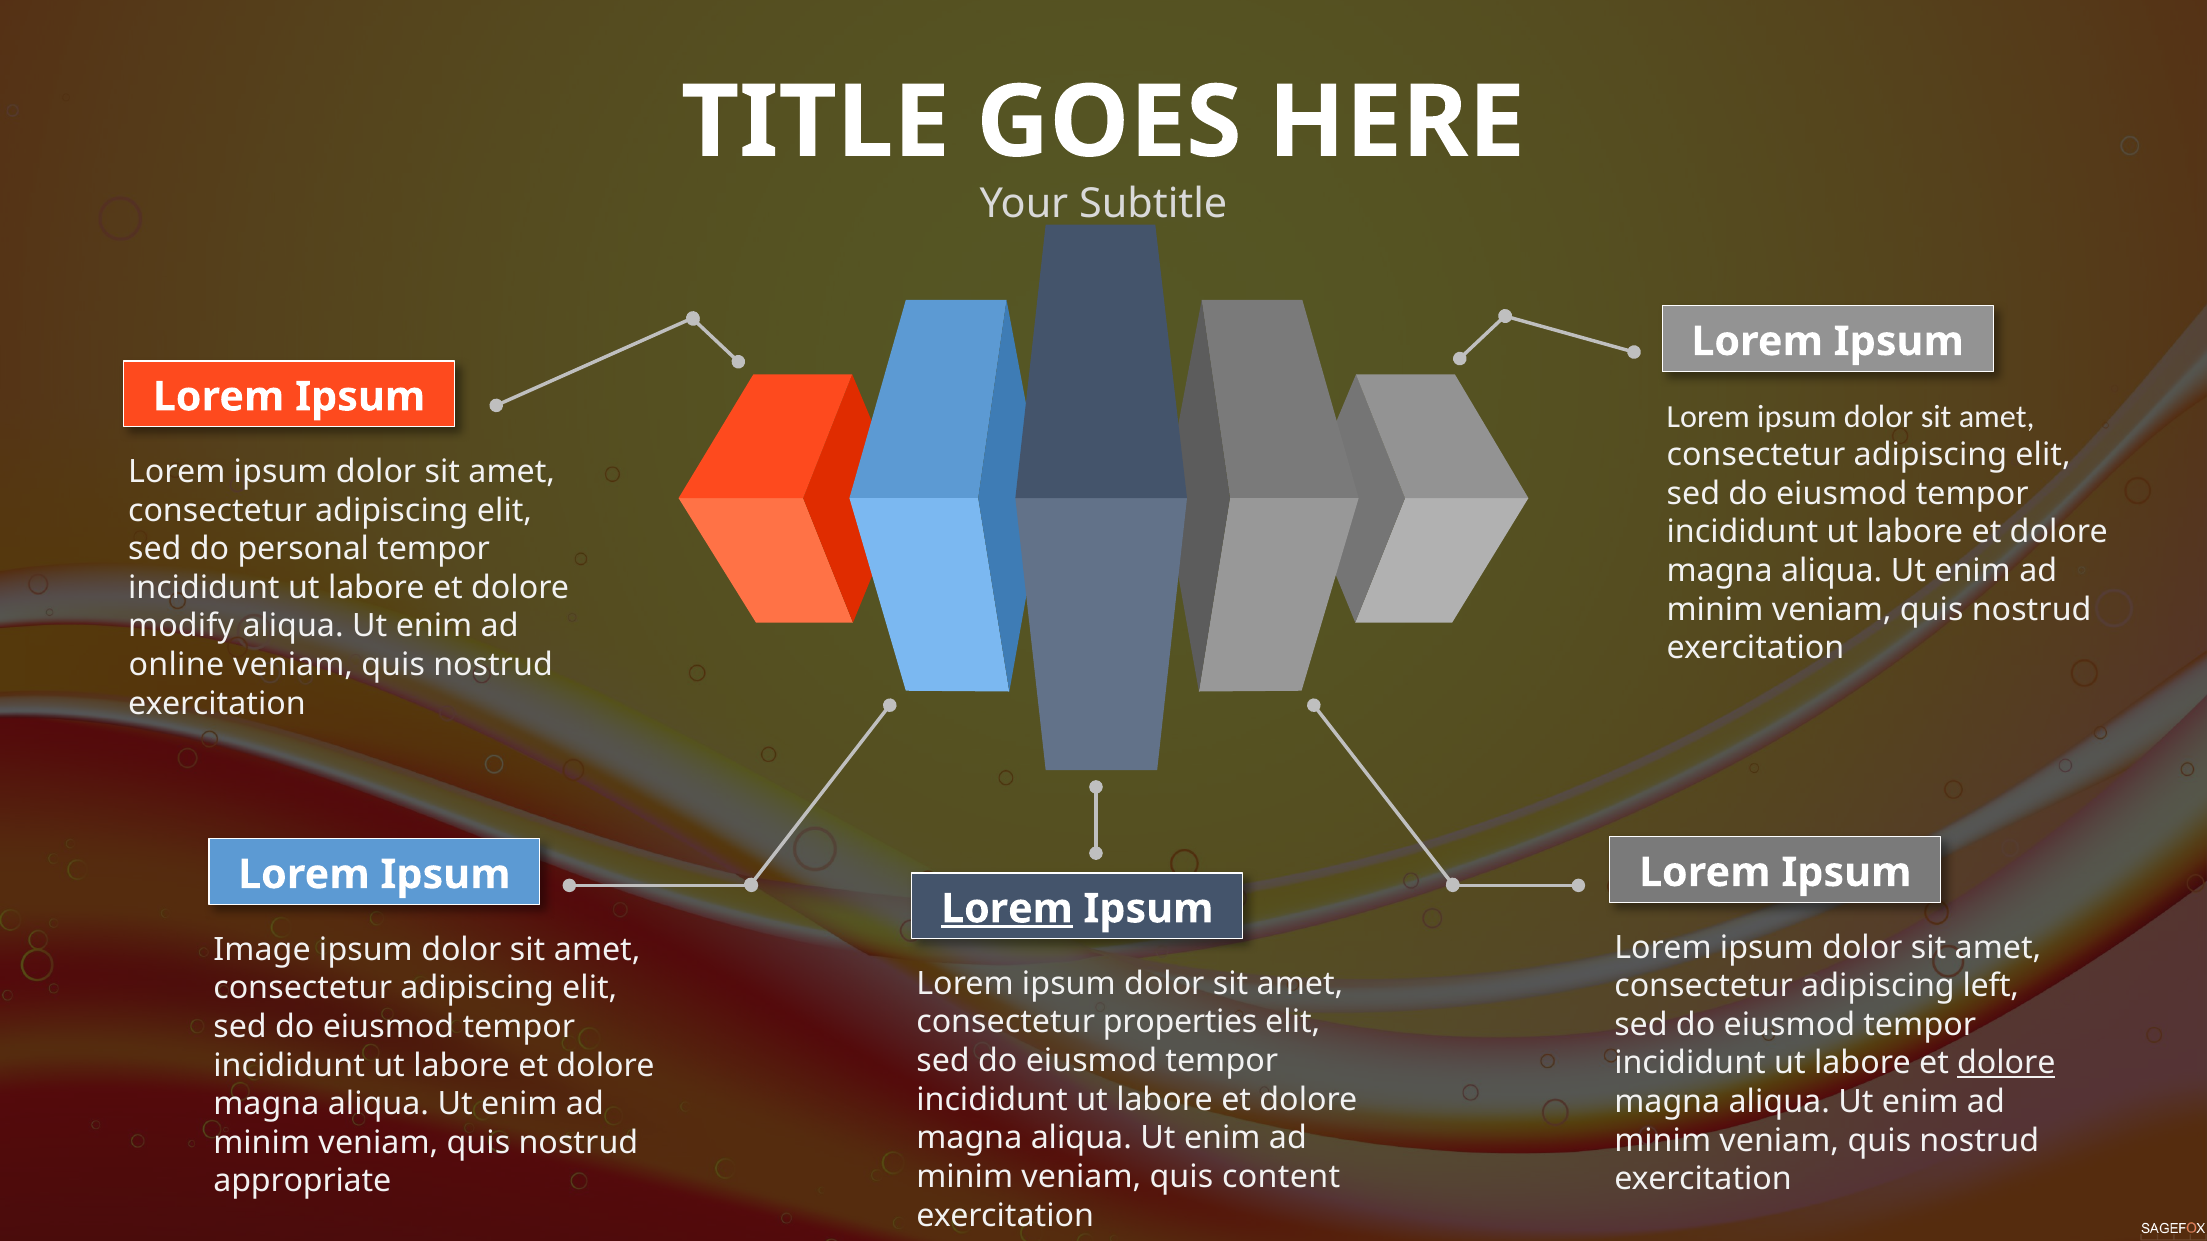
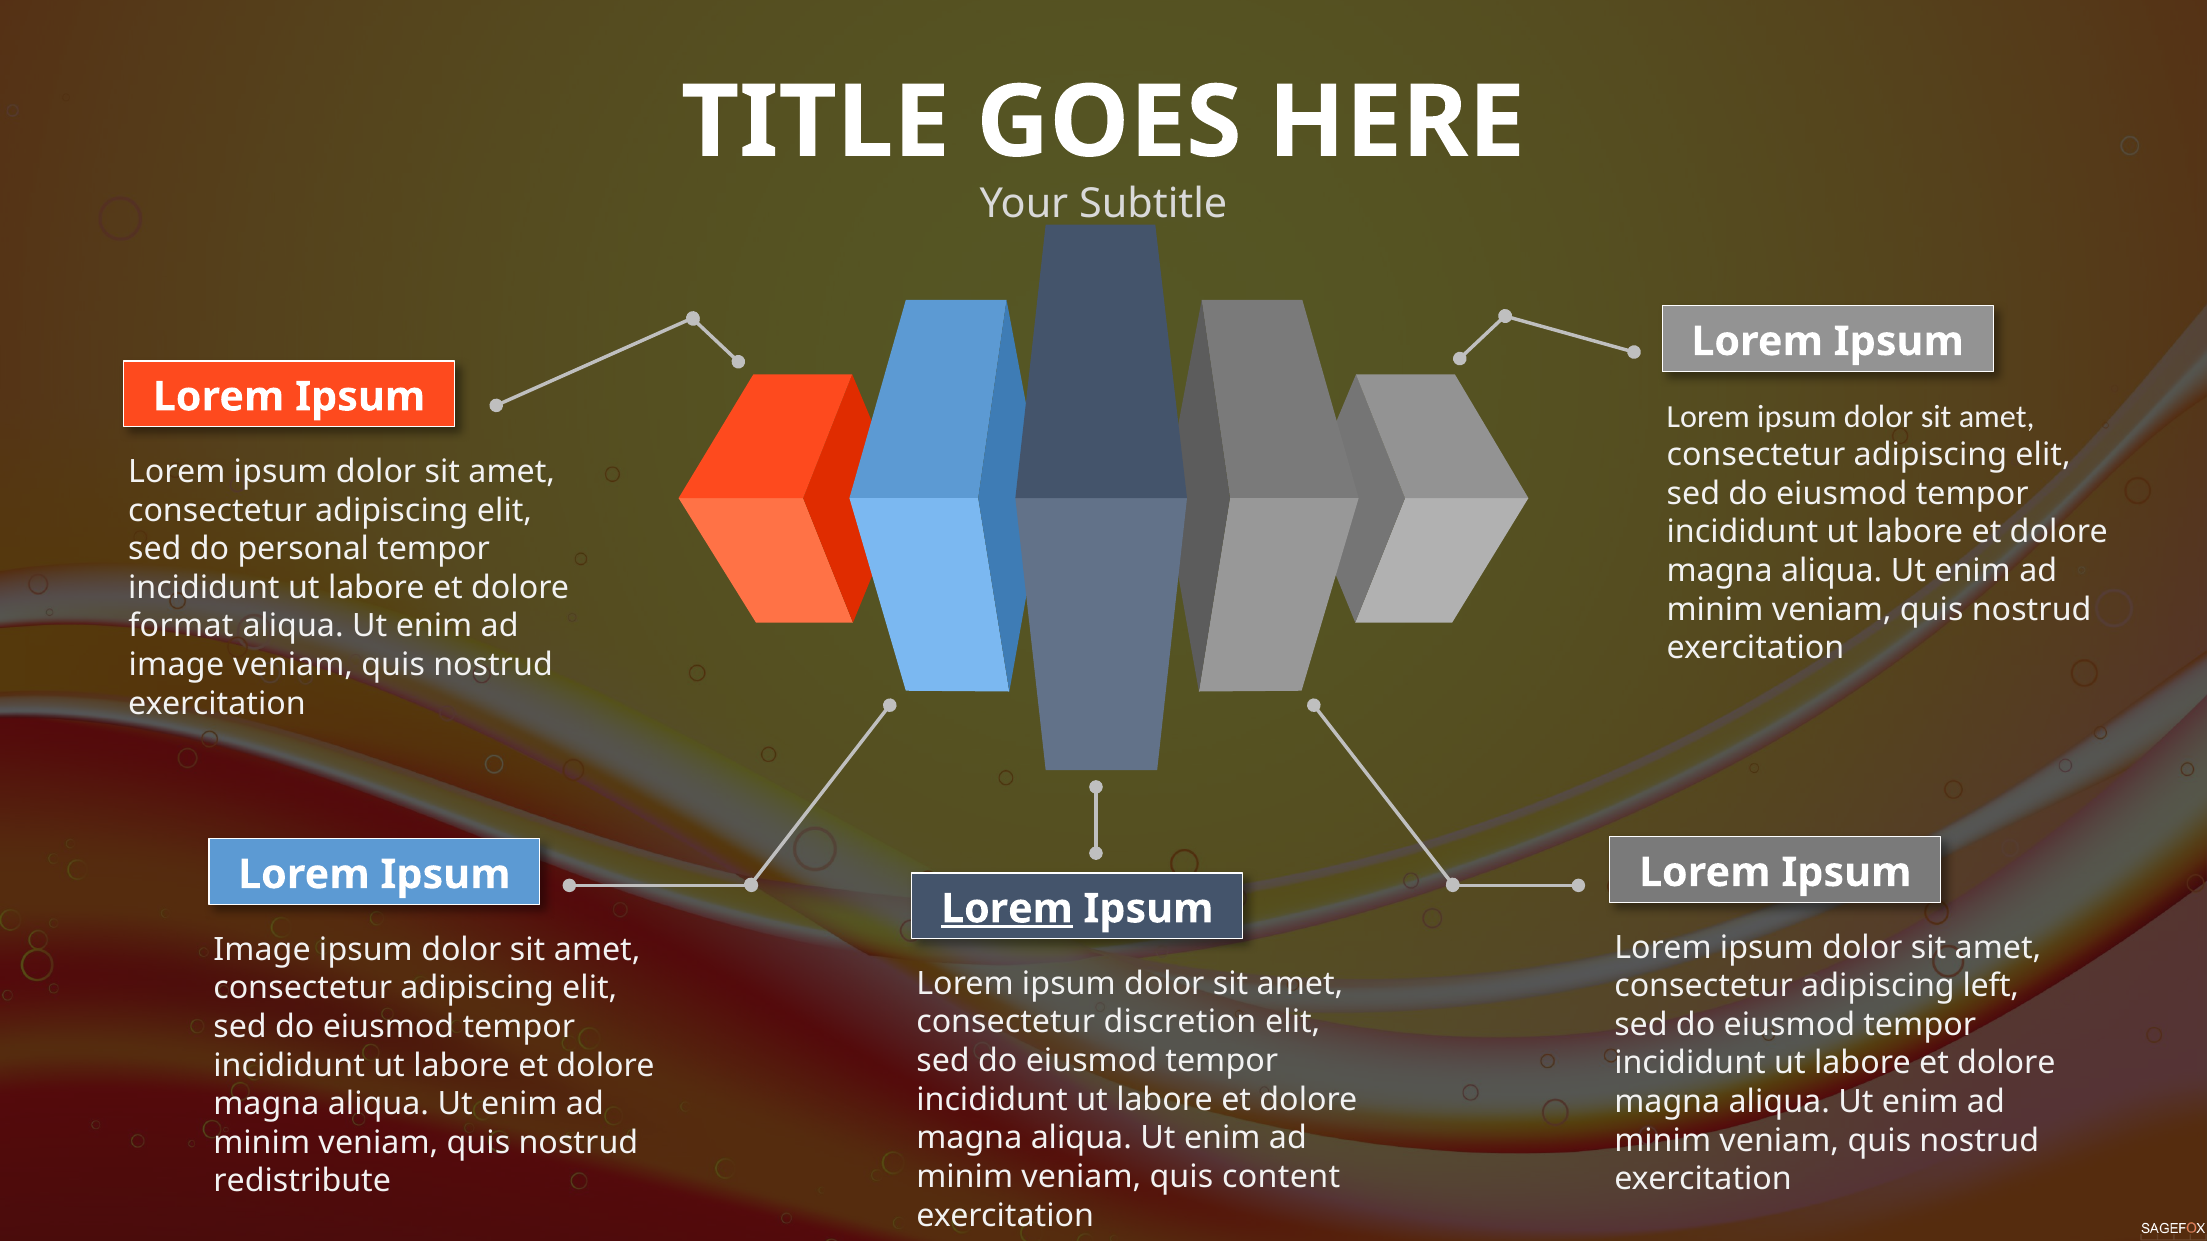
modify: modify -> format
online at (176, 665): online -> image
properties: properties -> discretion
dolore at (2006, 1064) underline: present -> none
appropriate: appropriate -> redistribute
